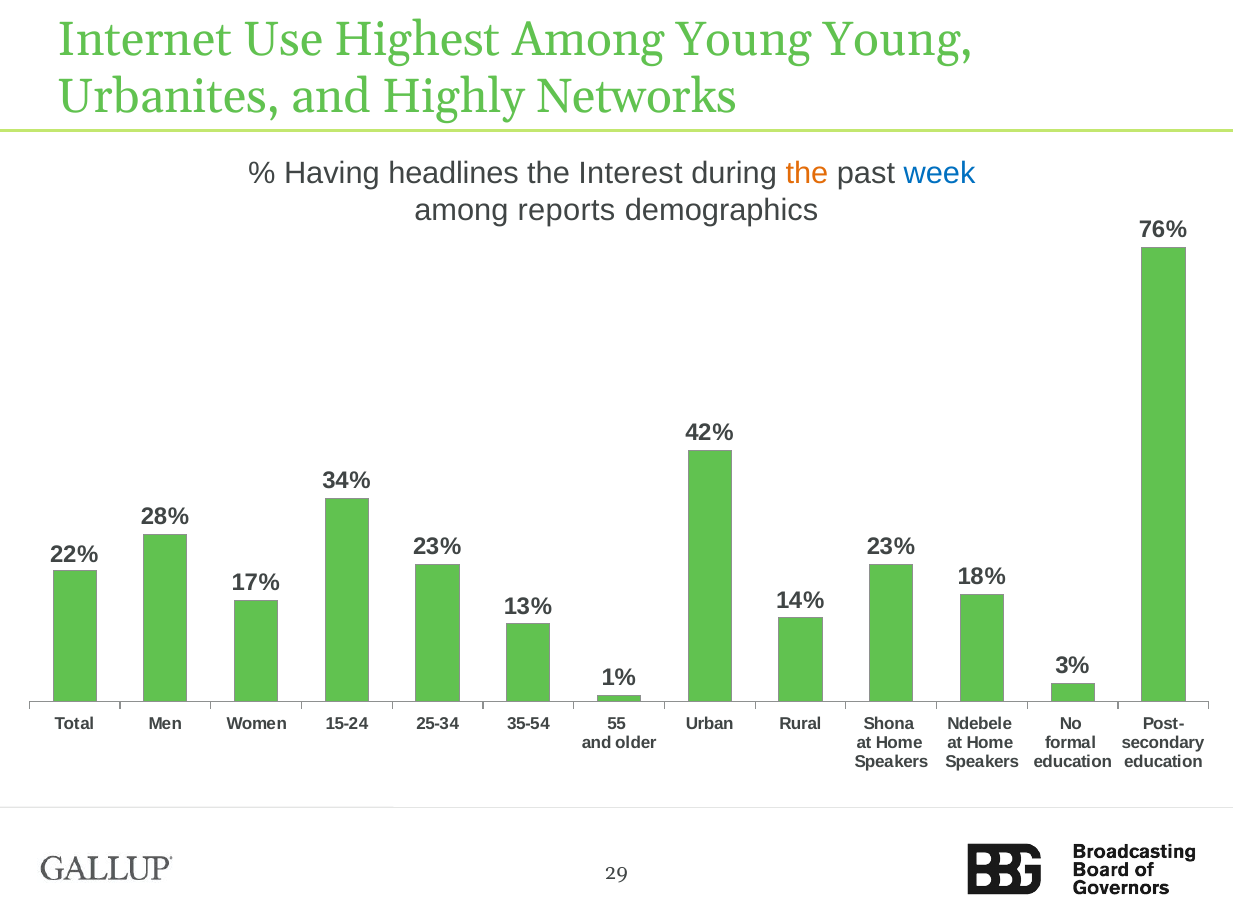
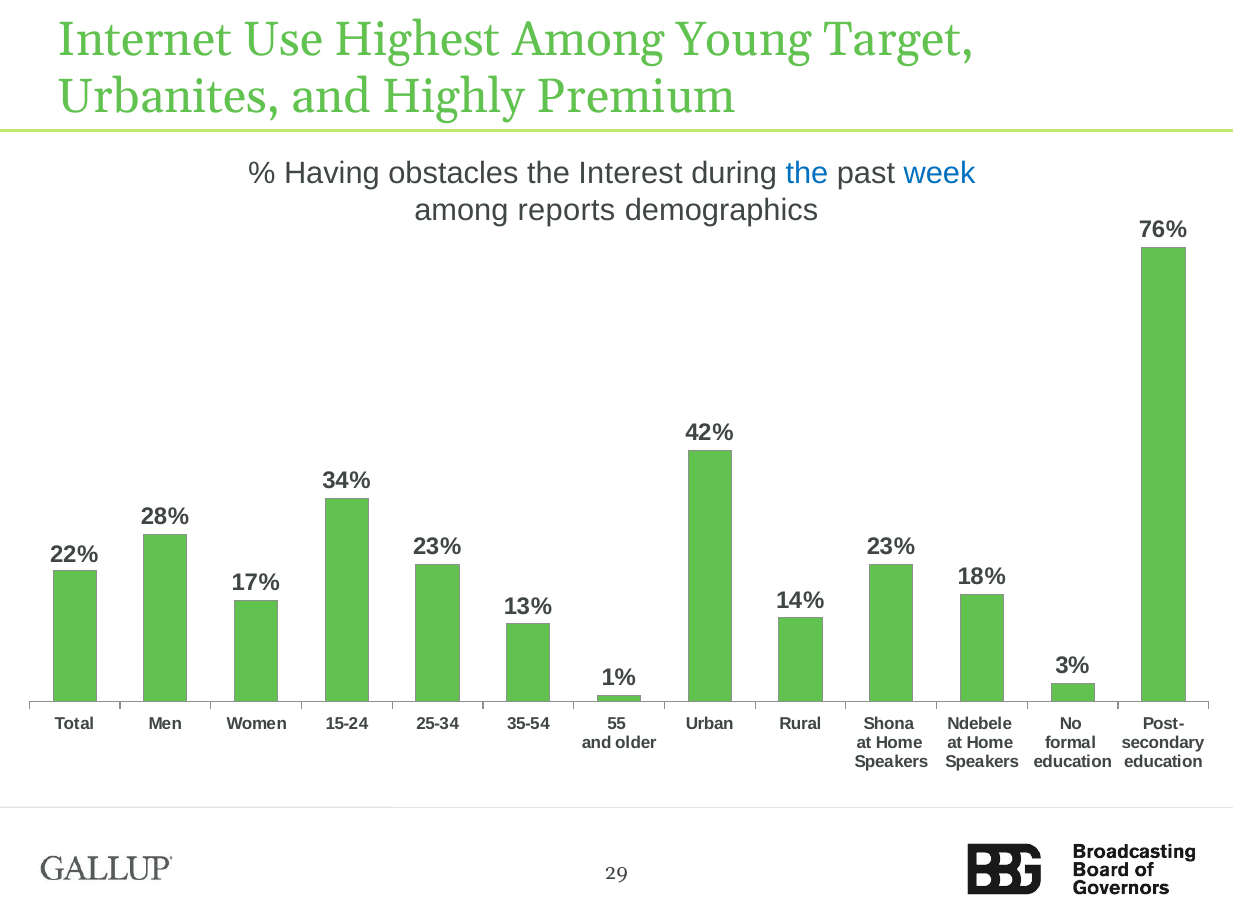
Young Young: Young -> Target
Networks: Networks -> Premium
headlines: headlines -> obstacles
the at (807, 174) colour: orange -> blue
